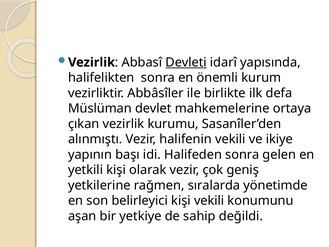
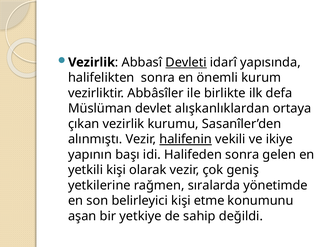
mahkemelerine: mahkemelerine -> alışkanlıklardan
halifenin underline: none -> present
kişi vekili: vekili -> etme
